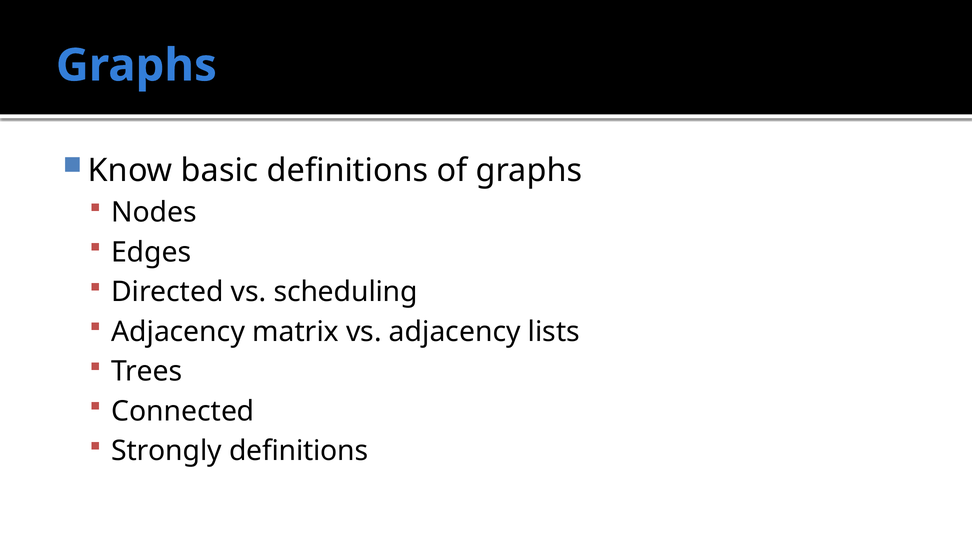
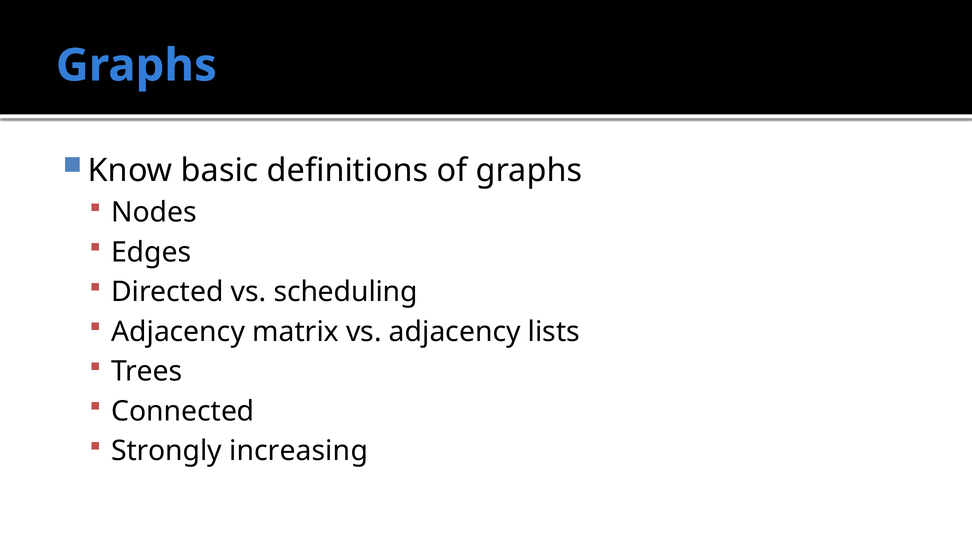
Strongly definitions: definitions -> increasing
